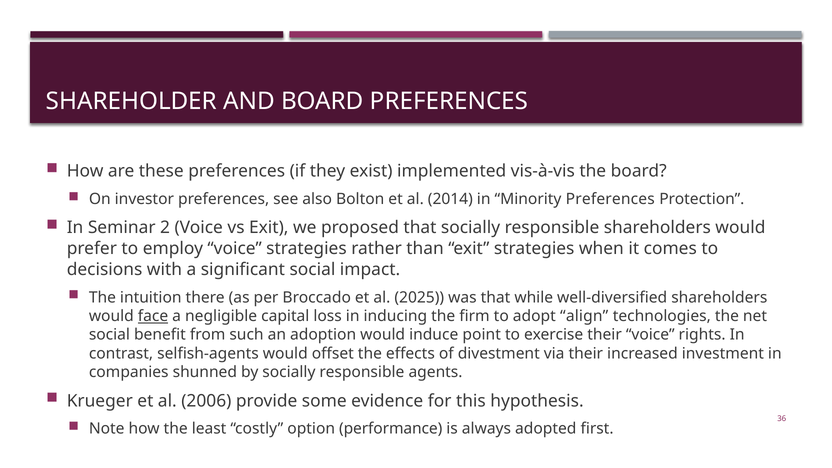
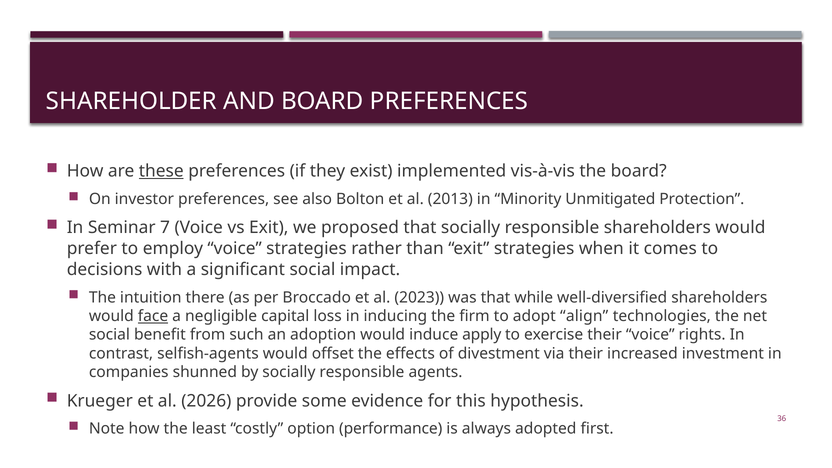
these underline: none -> present
2014: 2014 -> 2013
Minority Preferences: Preferences -> Unmitigated
2: 2 -> 7
2025: 2025 -> 2023
point: point -> apply
2006: 2006 -> 2026
